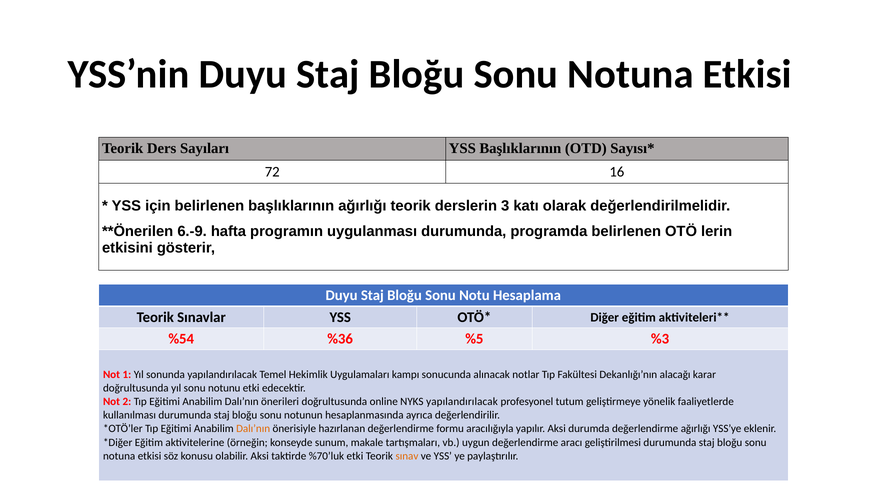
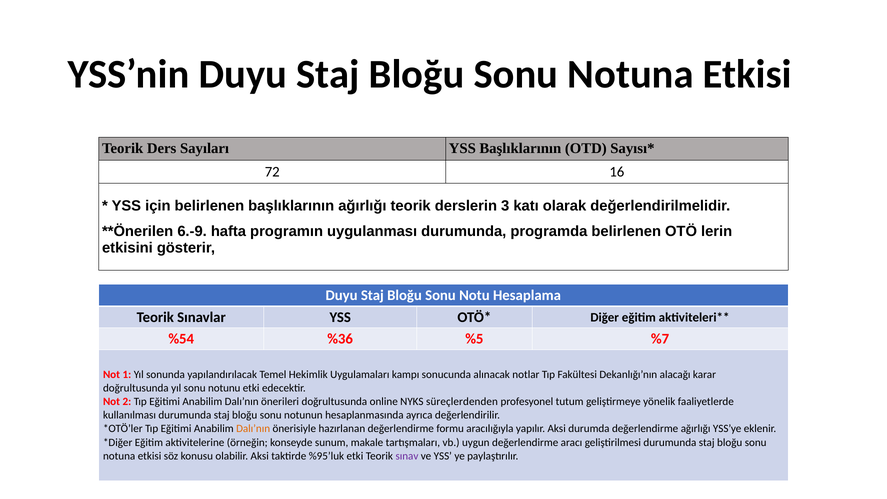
%3: %3 -> %7
NYKS yapılandırılacak: yapılandırılacak -> süreçlerdenden
%70’luk: %70’luk -> %95’luk
sınav colour: orange -> purple
